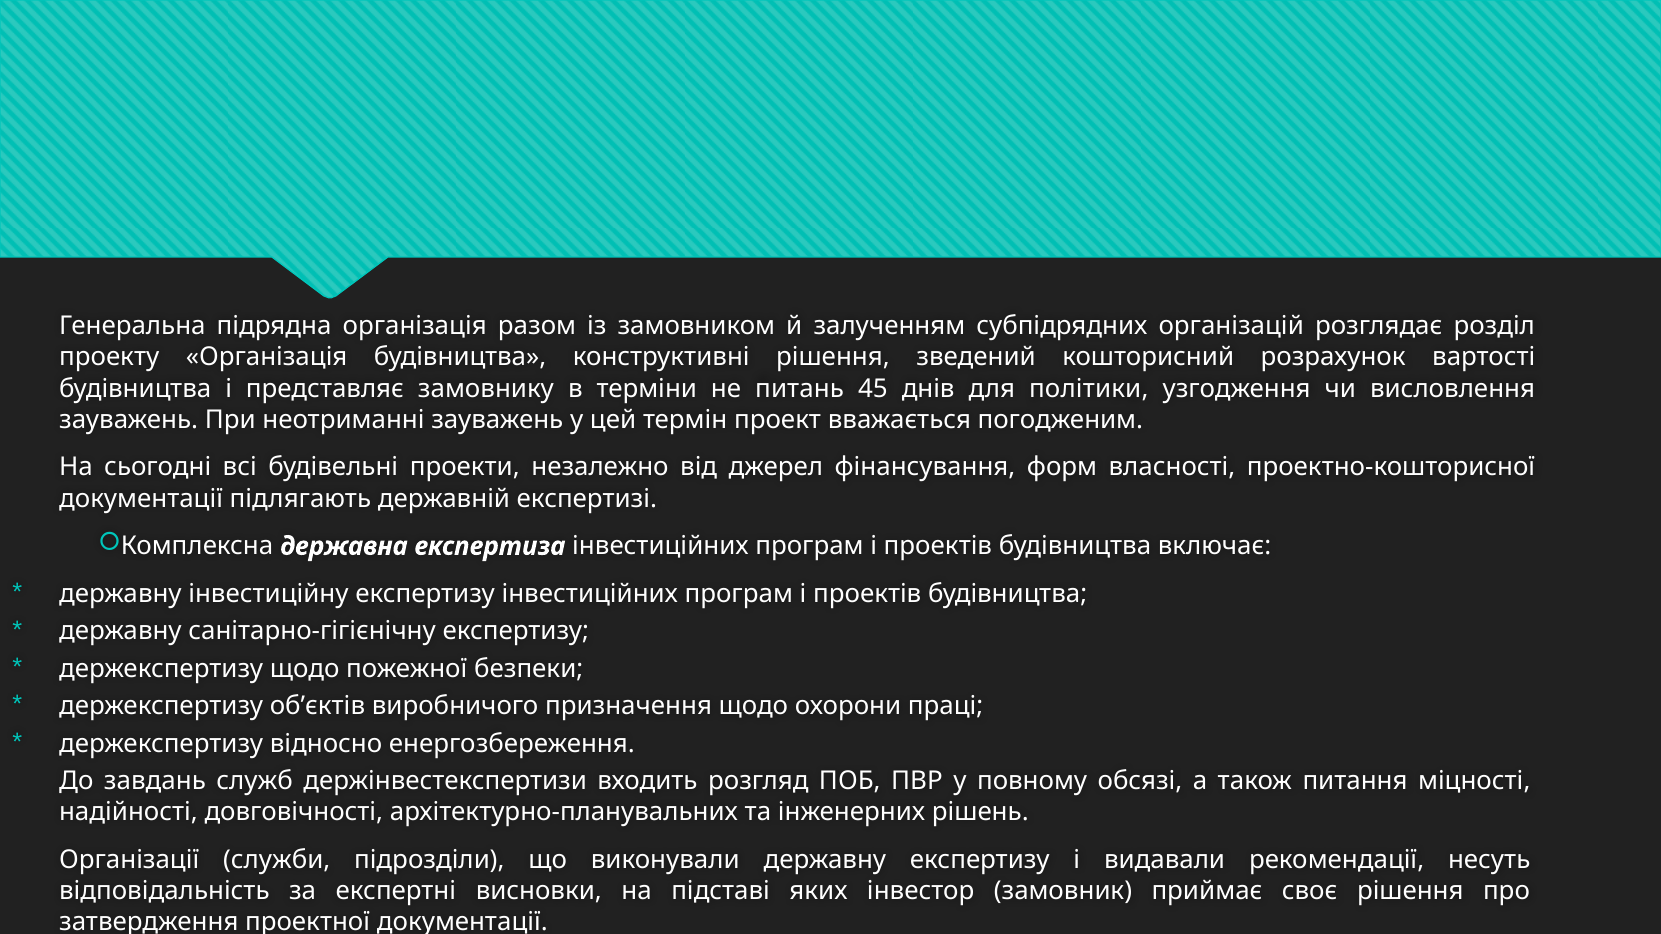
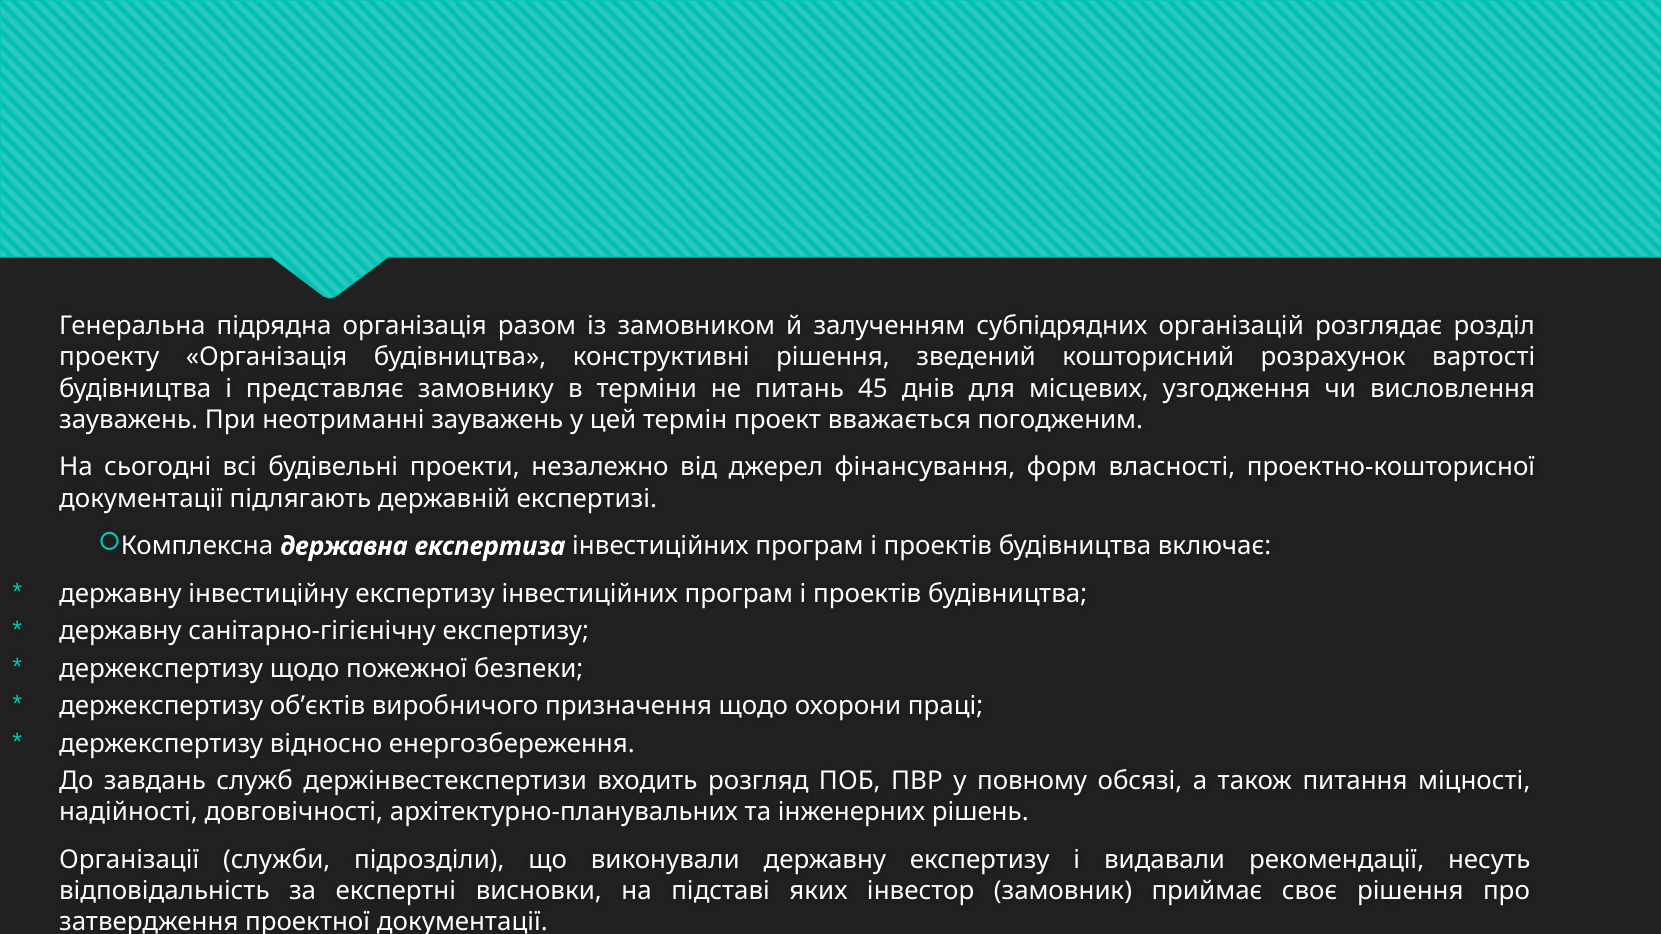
політики: політики -> місцевих
